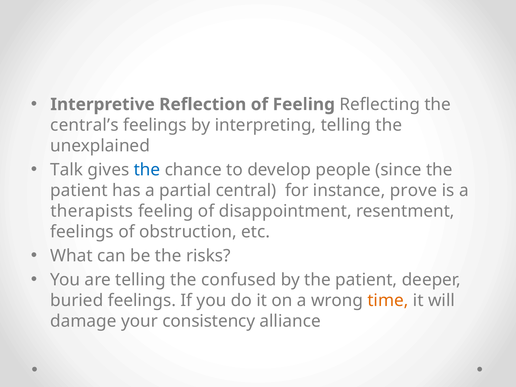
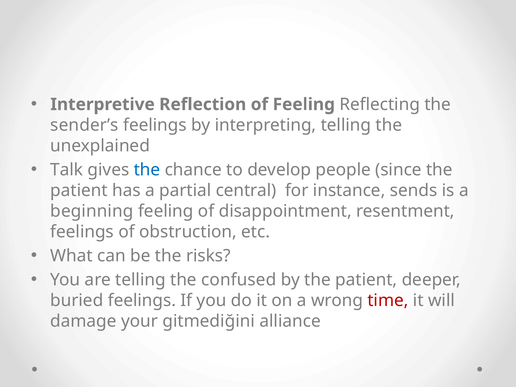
central’s: central’s -> sender’s
prove: prove -> sends
therapists: therapists -> beginning
time colour: orange -> red
consistency: consistency -> gitmediğini
